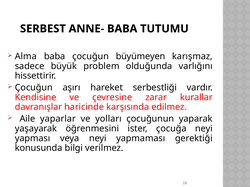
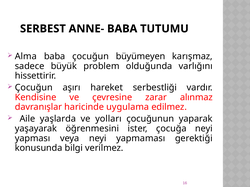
kurallar: kurallar -> alınmaz
karşısında: karşısında -> uygulama
yaparlar: yaparlar -> yaşlarda
